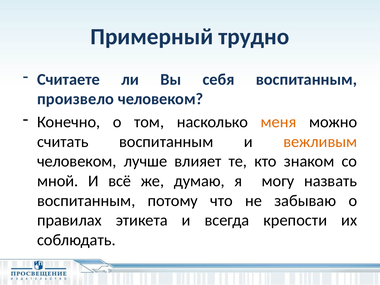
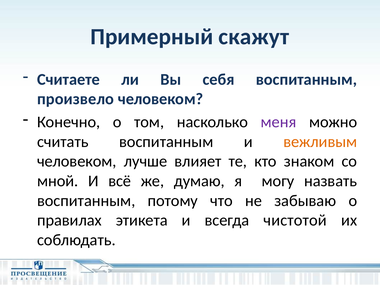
трудно: трудно -> скажут
меня colour: orange -> purple
крепости: крепости -> чистотой
